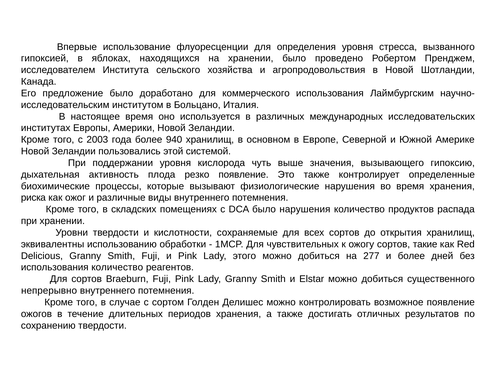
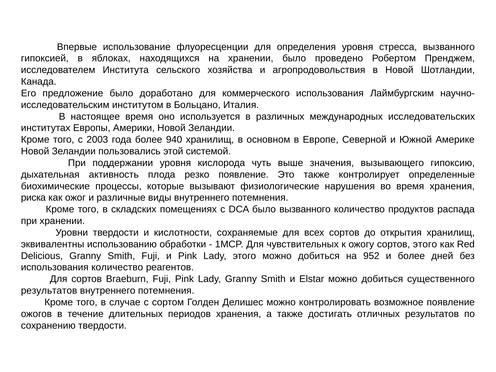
было нарушения: нарушения -> вызванного
сортов такие: такие -> этого
277: 277 -> 952
непрерывно at (49, 291): непрерывно -> результатов
